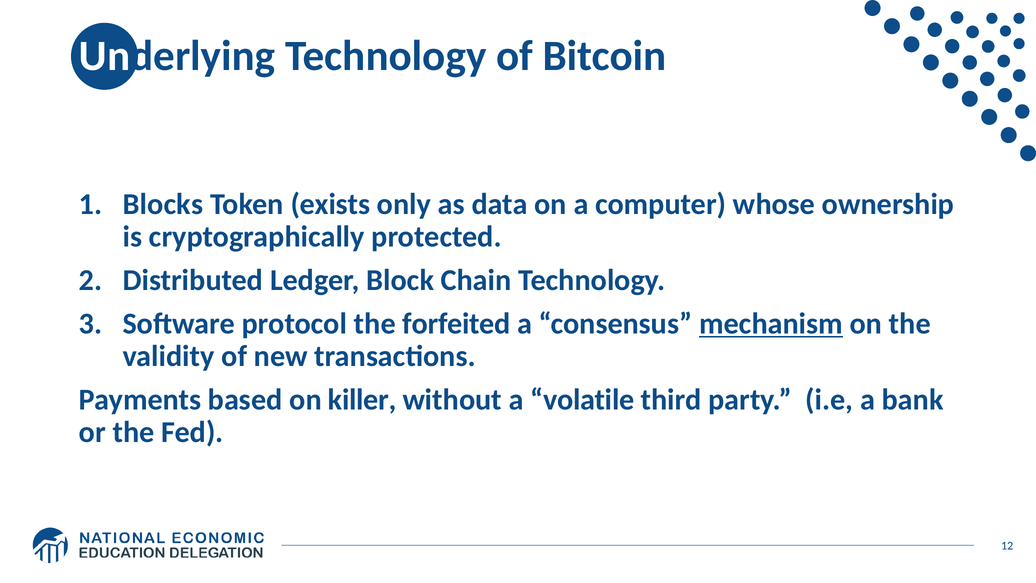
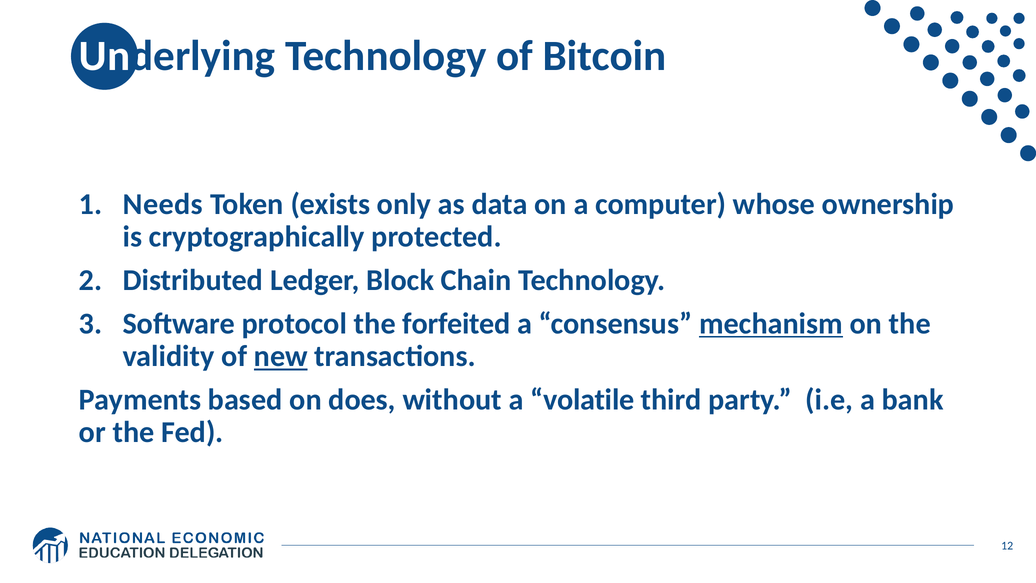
Blocks: Blocks -> Needs
new underline: none -> present
killer: killer -> does
